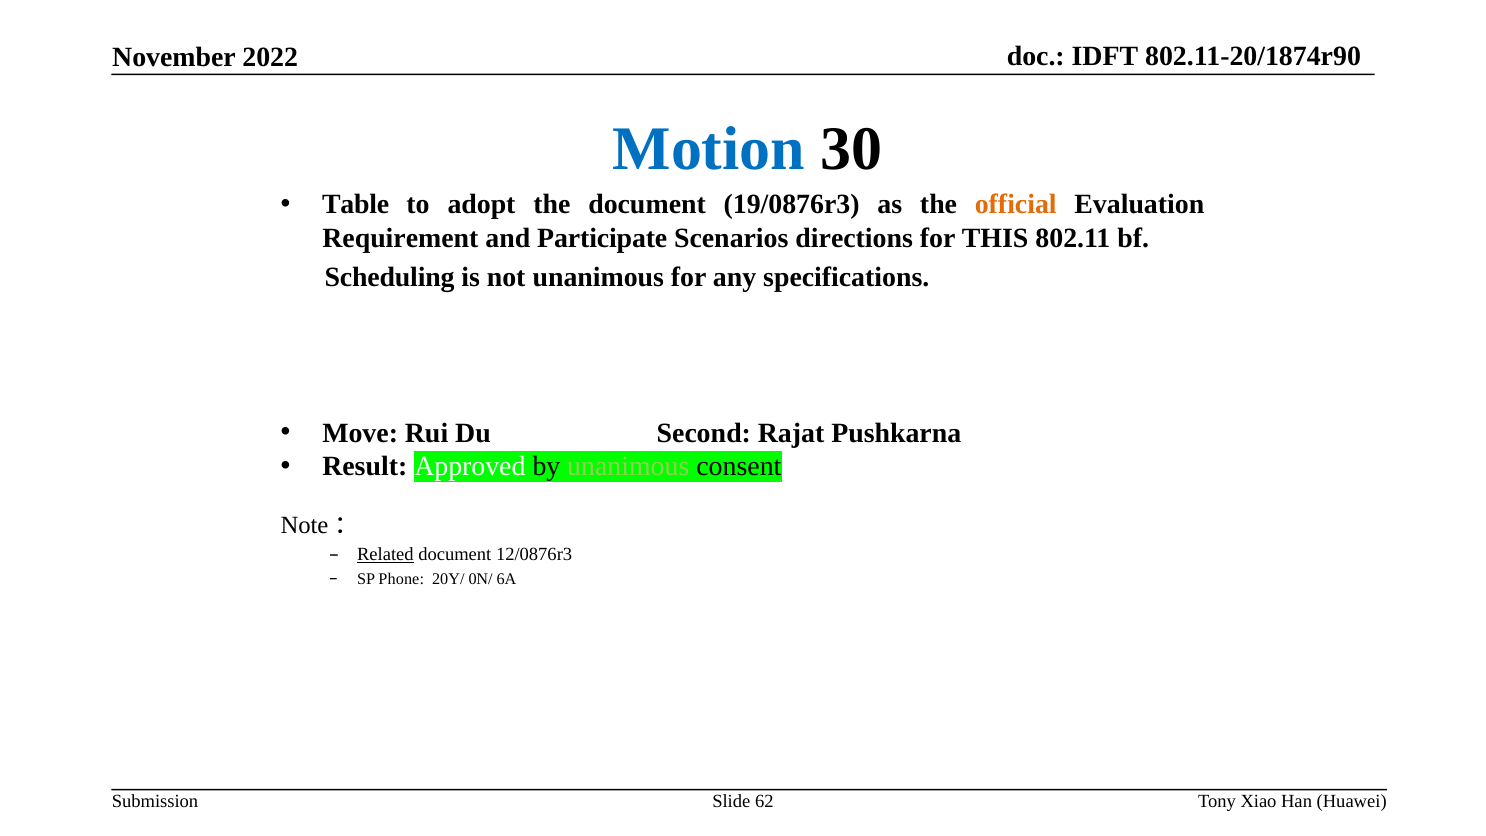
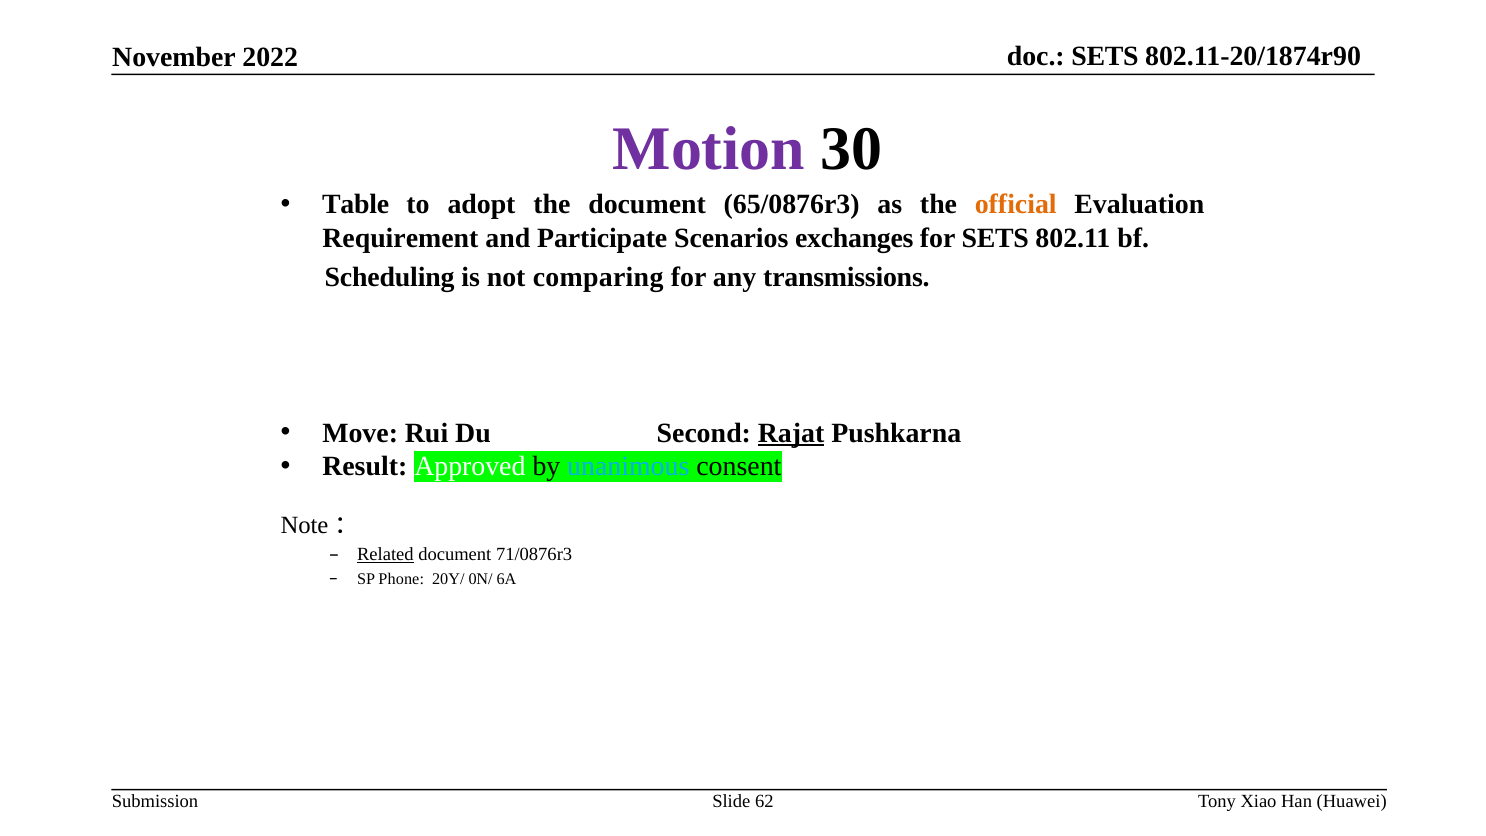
IDFT at (1105, 56): IDFT -> SETS
Motion colour: blue -> purple
19/0876r3: 19/0876r3 -> 65/0876r3
directions: directions -> exchanges
for THIS: THIS -> SETS
not unanimous: unanimous -> comparing
specifications: specifications -> transmissions
Rajat underline: none -> present
unanimous at (628, 466) colour: light green -> light blue
12/0876r3: 12/0876r3 -> 71/0876r3
